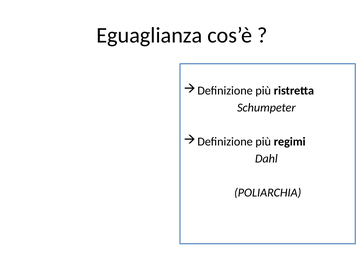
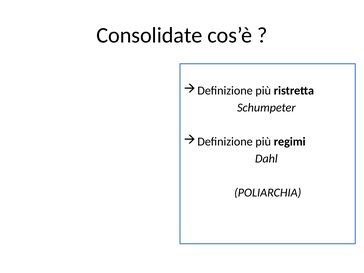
Eguaglianza: Eguaglianza -> Consolidate
